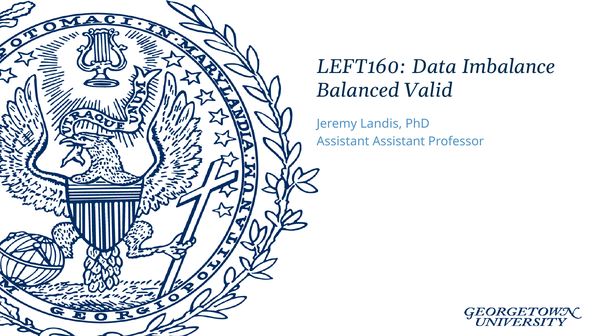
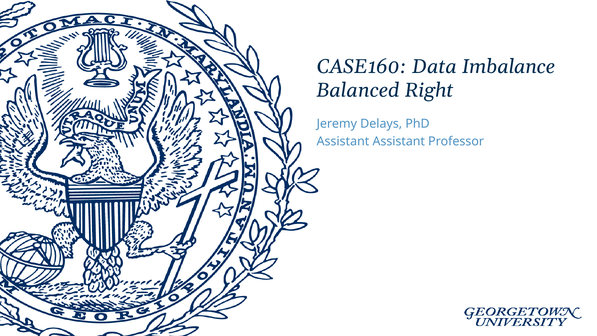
LEFT160: LEFT160 -> CASE160
Valid: Valid -> Right
Landis: Landis -> Delays
